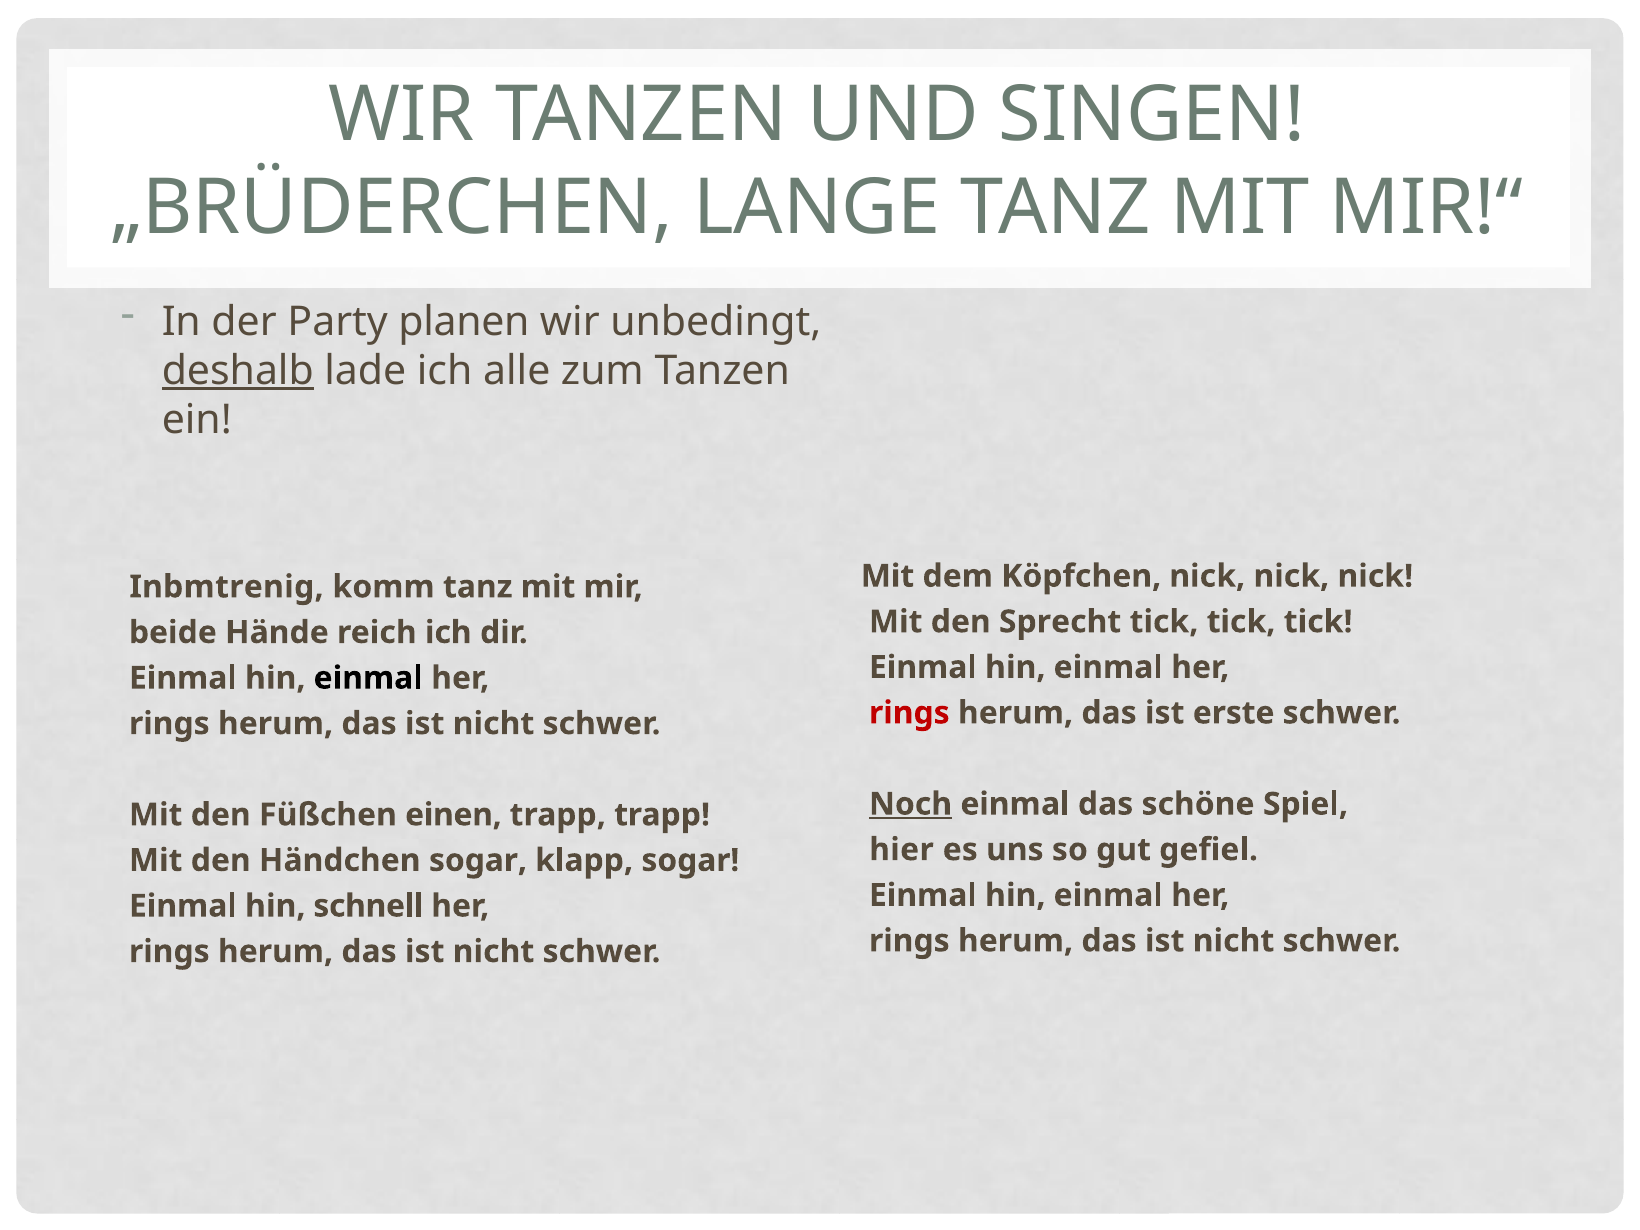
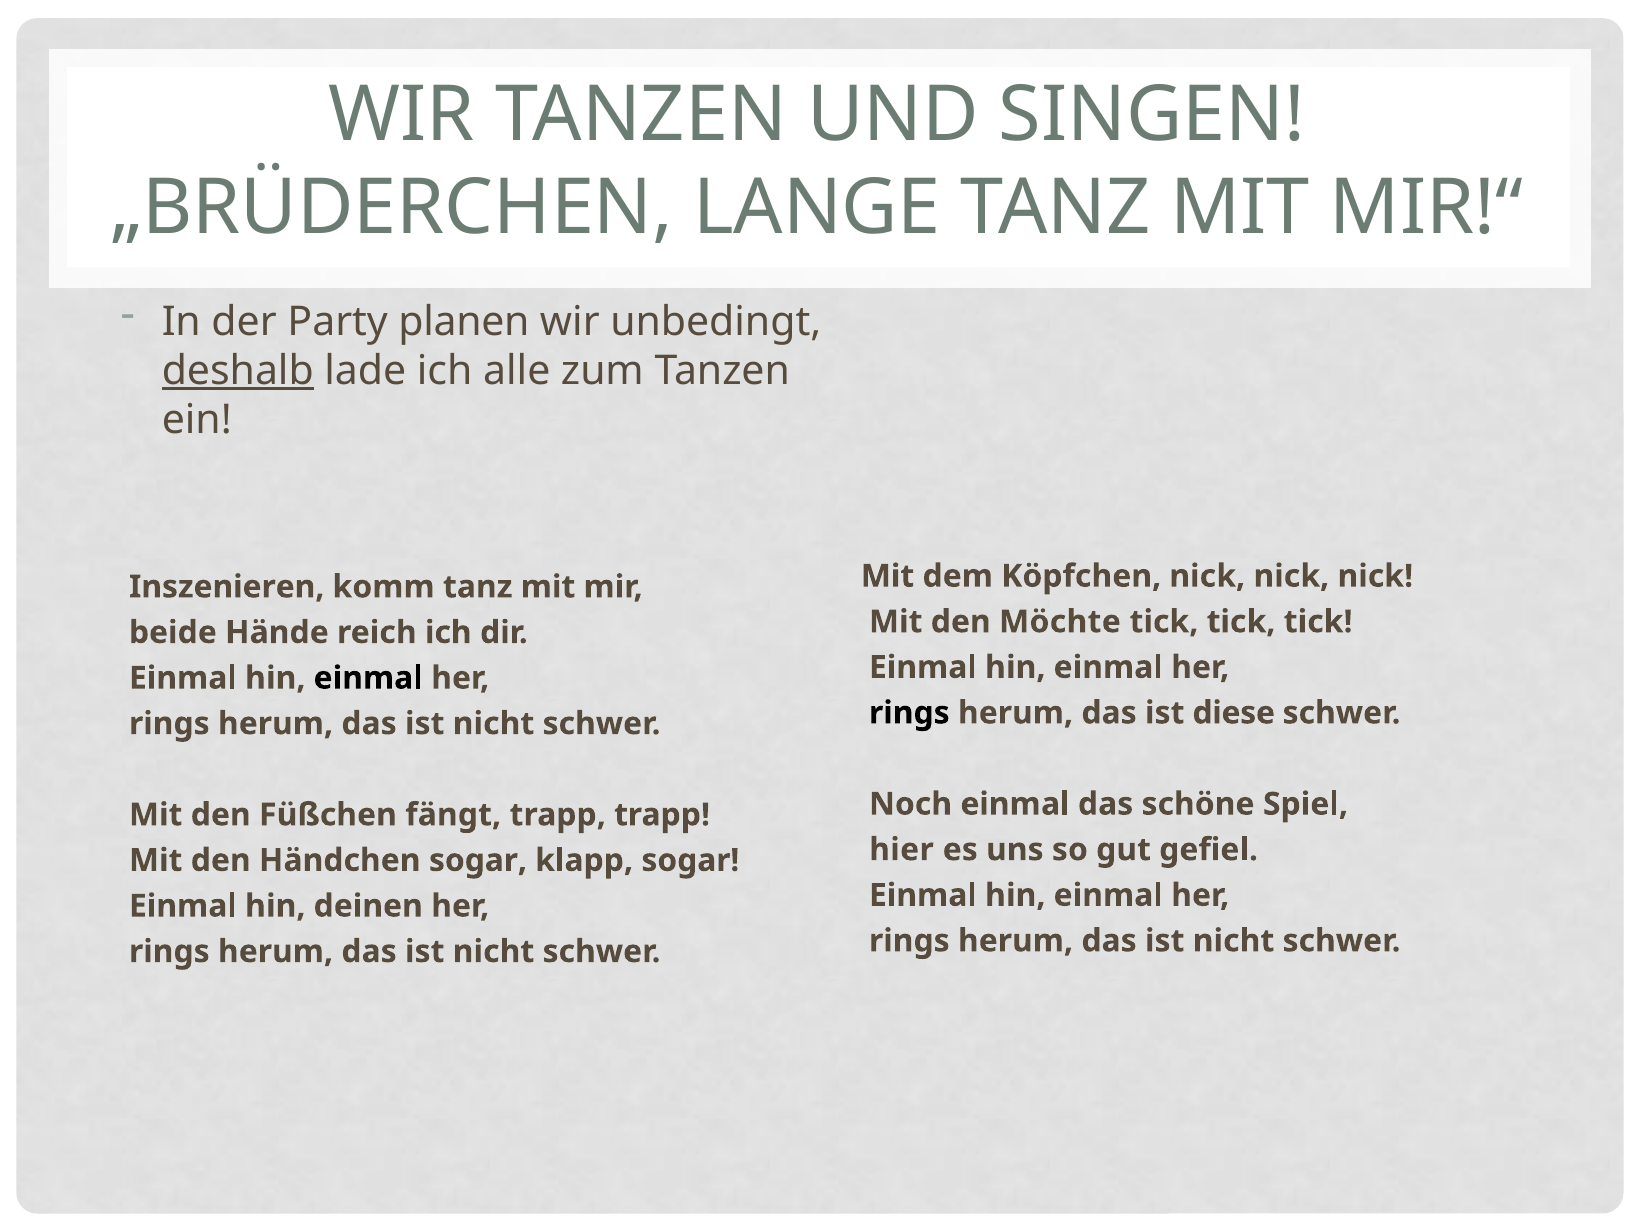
Inbmtrenig: Inbmtrenig -> Inszenieren
Sprecht: Sprecht -> Möchte
rings at (909, 713) colour: red -> black
erste: erste -> diese
Noch underline: present -> none
einen: einen -> fängt
schnell: schnell -> deinen
